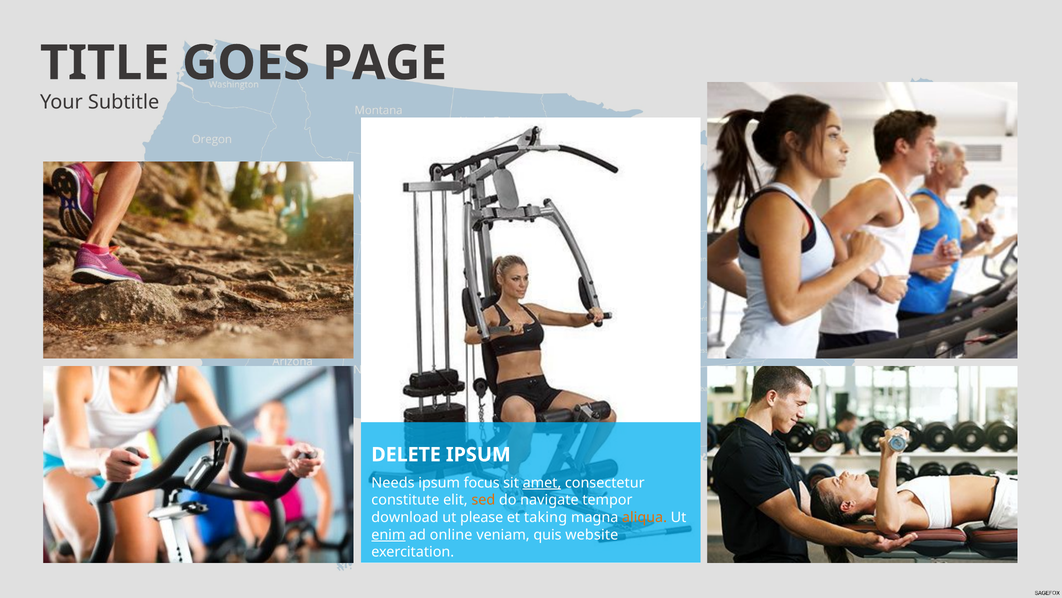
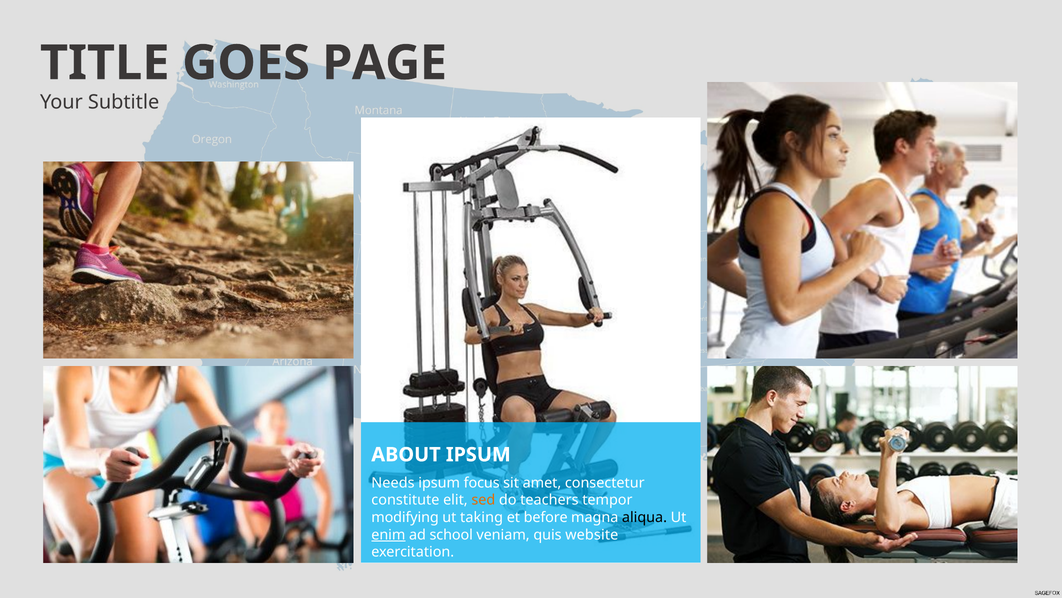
DELETE: DELETE -> ABOUT
amet underline: present -> none
navigate: navigate -> teachers
download: download -> modifying
please: please -> taking
taking: taking -> before
aliqua colour: orange -> black
online: online -> school
